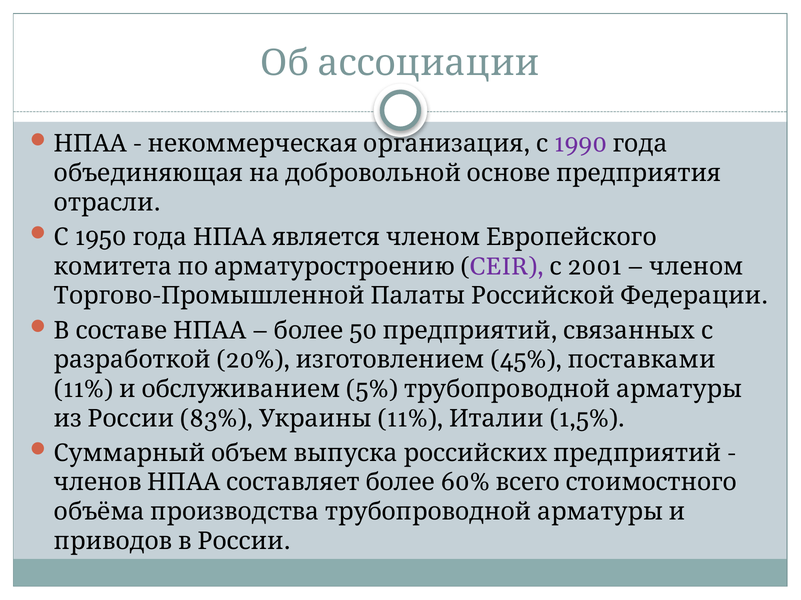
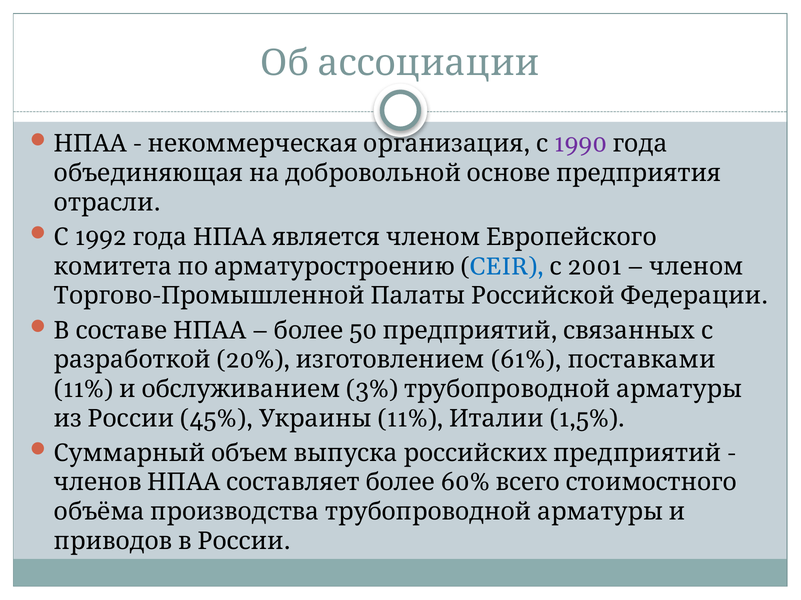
1950: 1950 -> 1992
CEIR colour: purple -> blue
45%: 45% -> 61%
5%: 5% -> 3%
83%: 83% -> 45%
